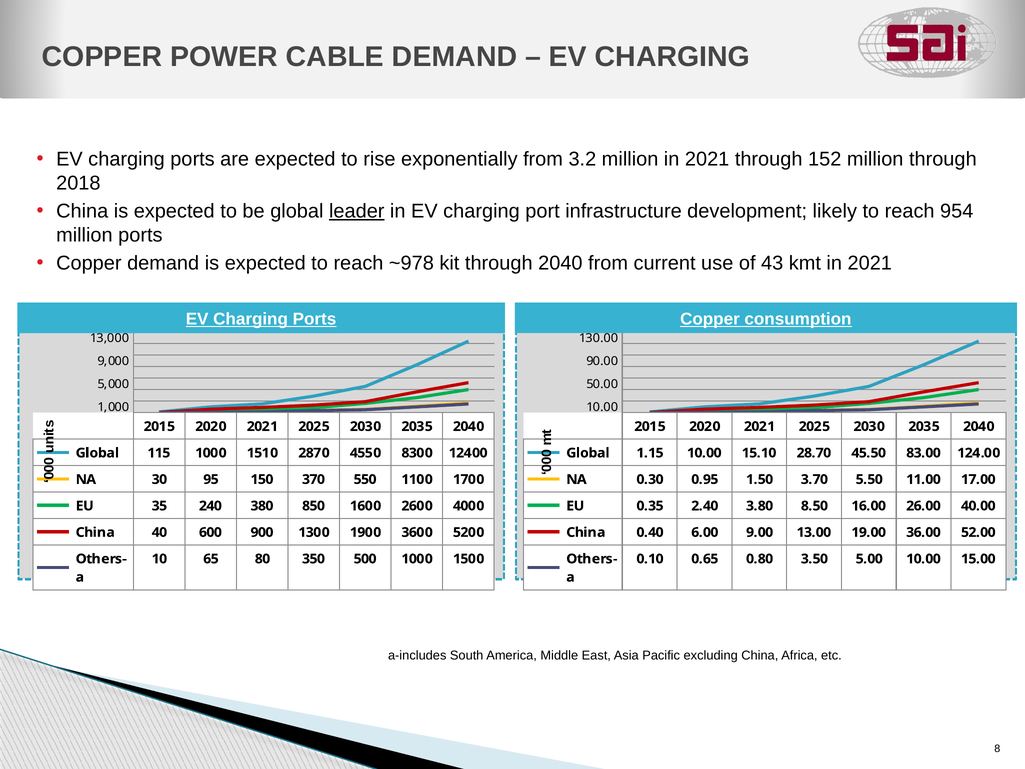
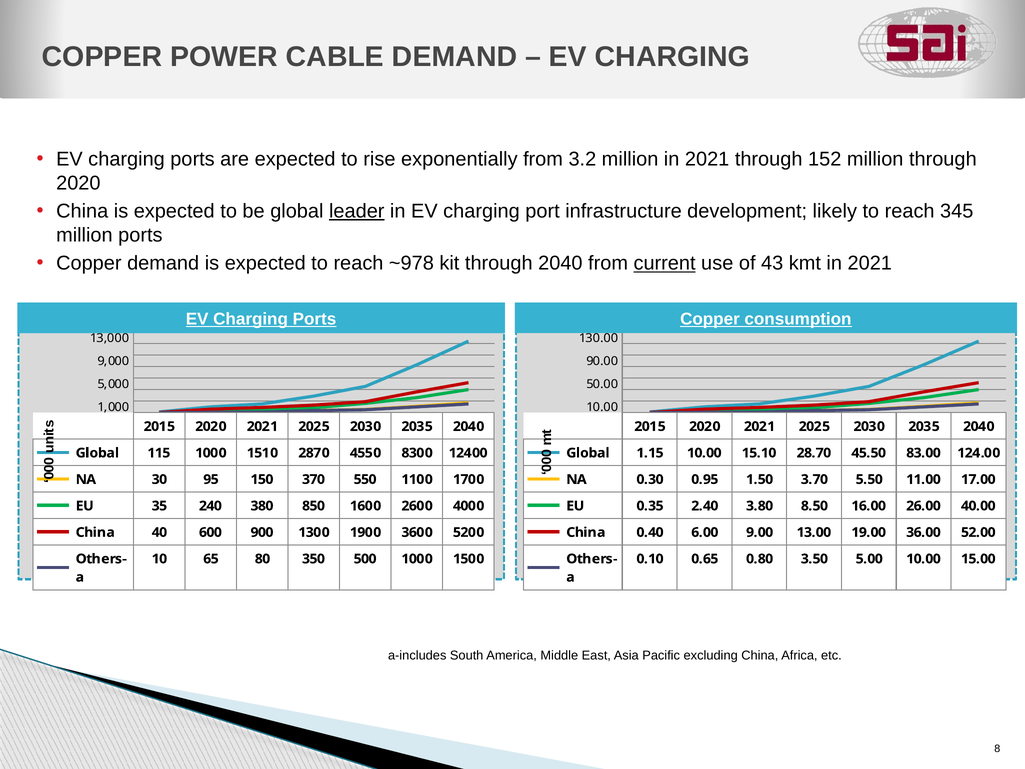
2018 at (78, 183): 2018 -> 2020
954: 954 -> 345
current underline: none -> present
